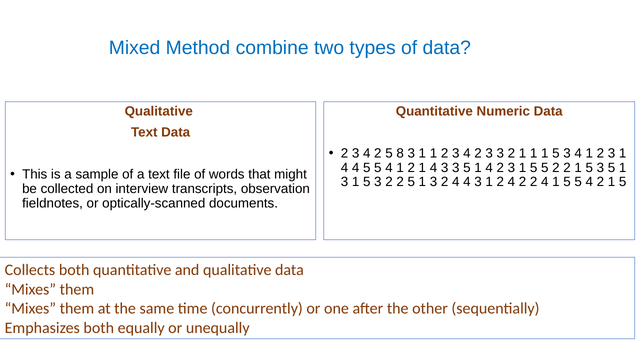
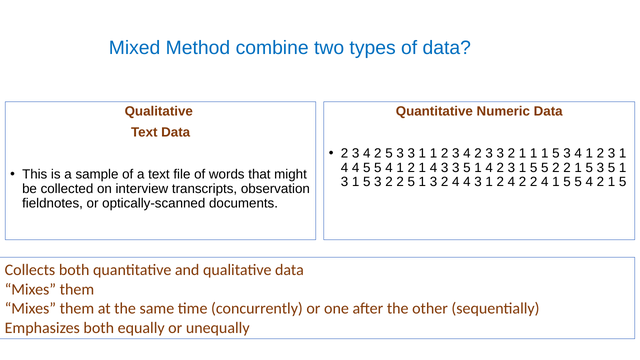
2 5 8: 8 -> 3
